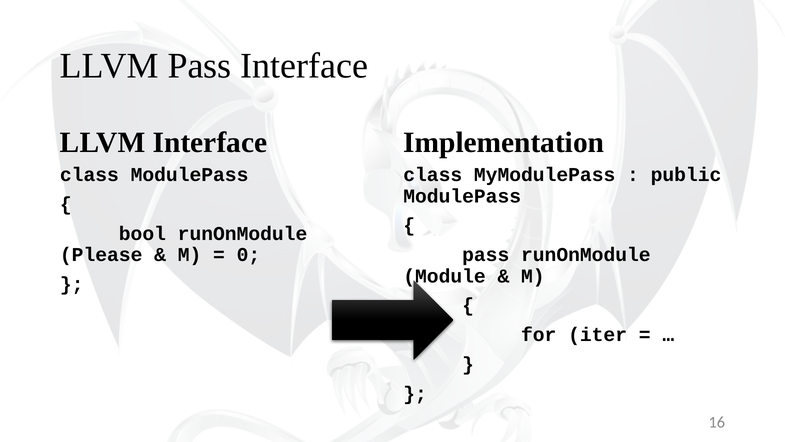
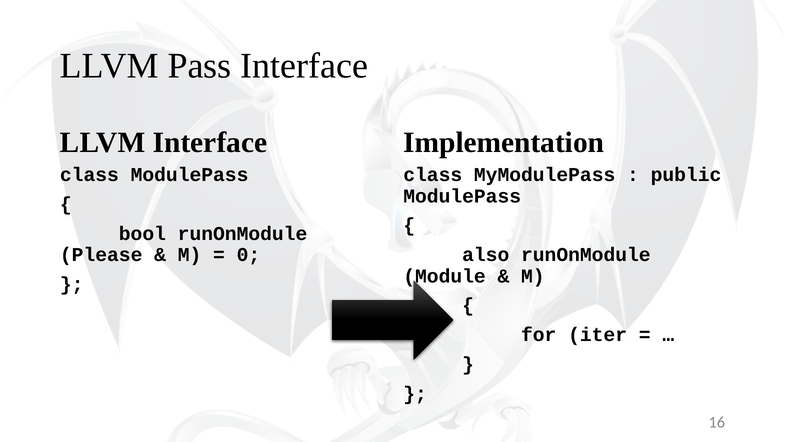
pass at (486, 255): pass -> also
